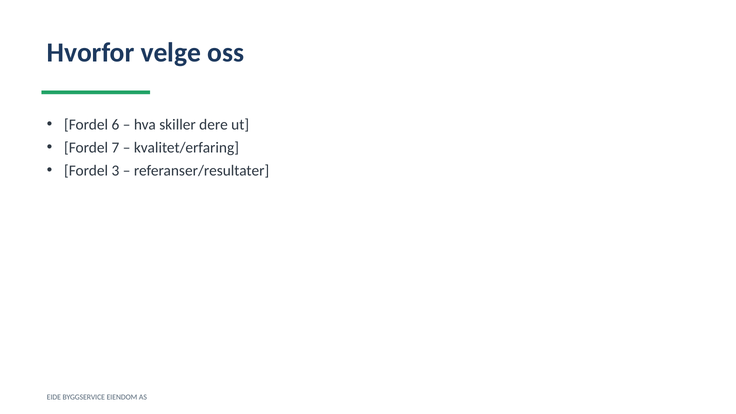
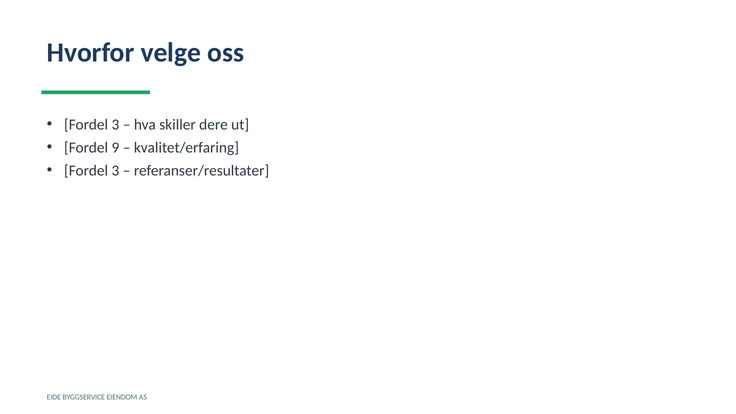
6 at (115, 125): 6 -> 3
7: 7 -> 9
